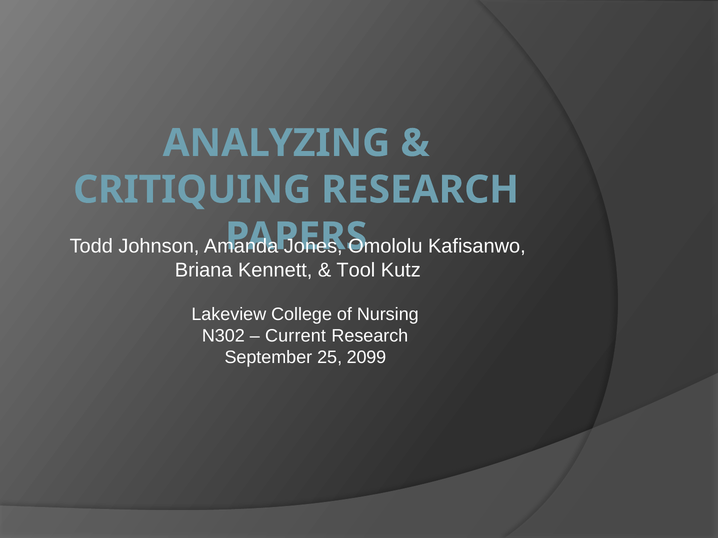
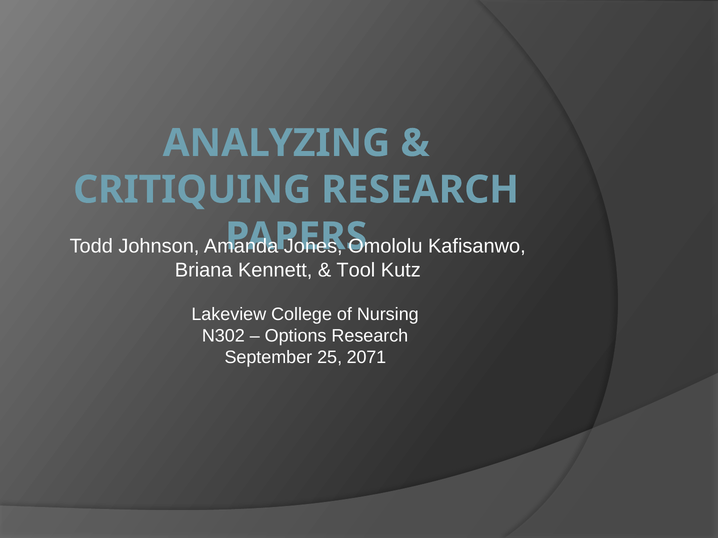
Current: Current -> Options
2099: 2099 -> 2071
